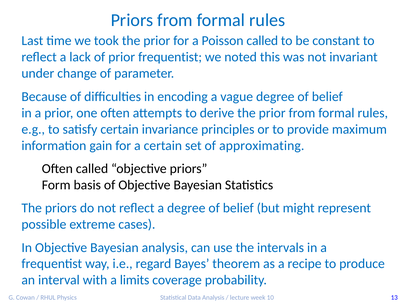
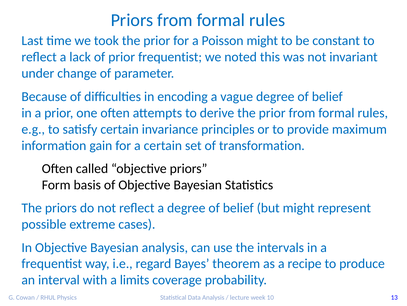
Poisson called: called -> might
approximating: approximating -> transformation
